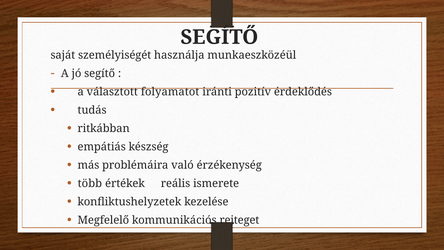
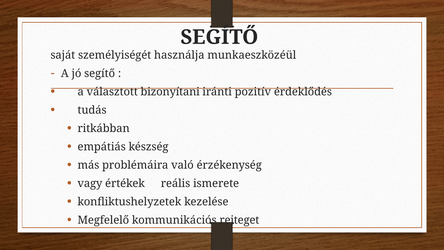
folyamatot: folyamatot -> bizonyítani
több: több -> vagy
